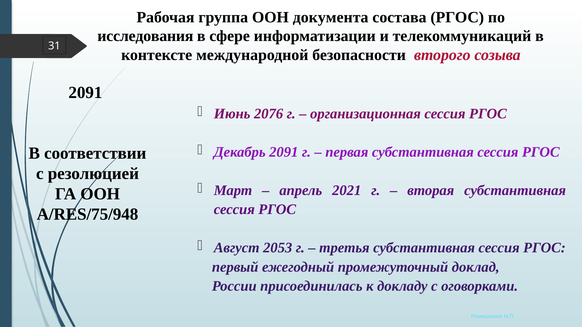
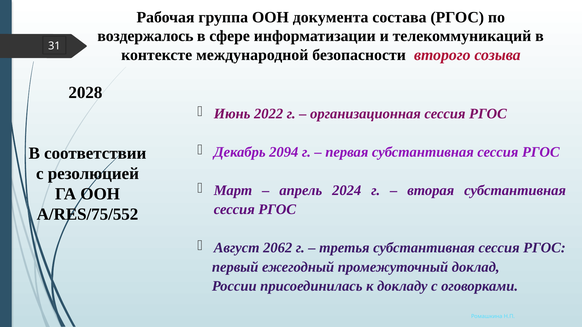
исследования: исследования -> воздержалось
2091 at (85, 93): 2091 -> 2028
2076: 2076 -> 2022
Декабрь 2091: 2091 -> 2094
2021: 2021 -> 2024
A/RES/75/948: A/RES/75/948 -> A/RES/75/552
2053: 2053 -> 2062
